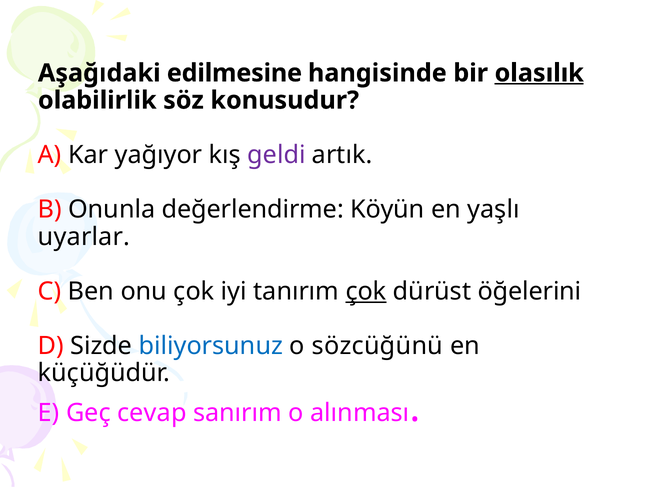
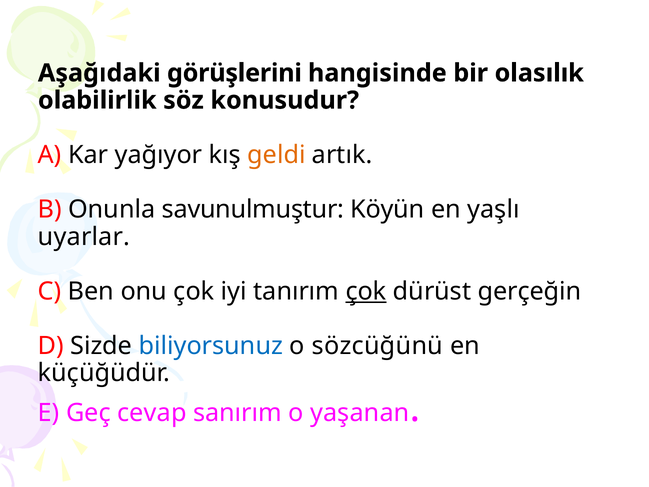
edilmesine: edilmesine -> görüşlerini
olasılık underline: present -> none
geldi colour: purple -> orange
değerlendirme: değerlendirme -> savunulmuştur
öğelerini: öğelerini -> gerçeğin
alınması: alınması -> yaşanan
